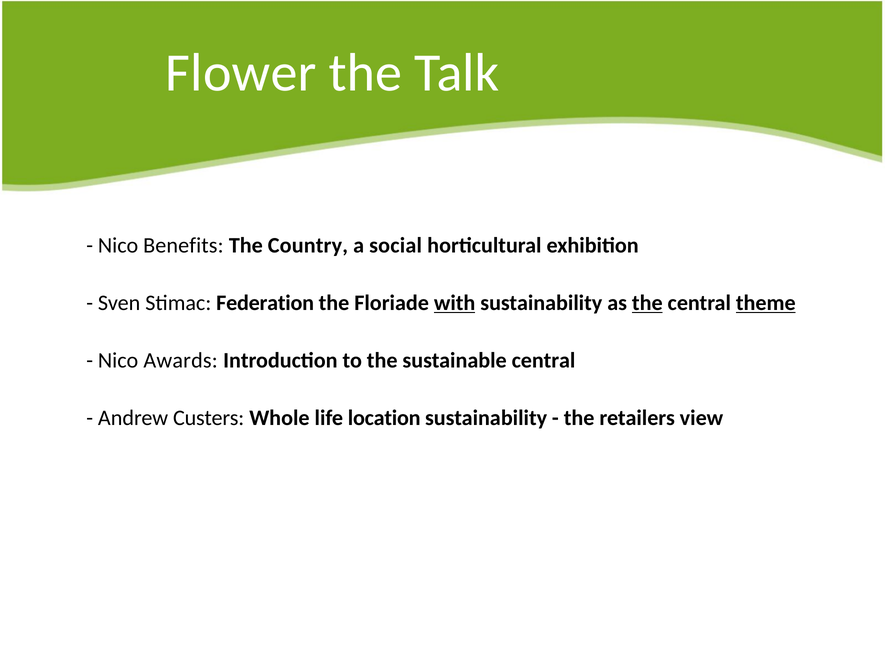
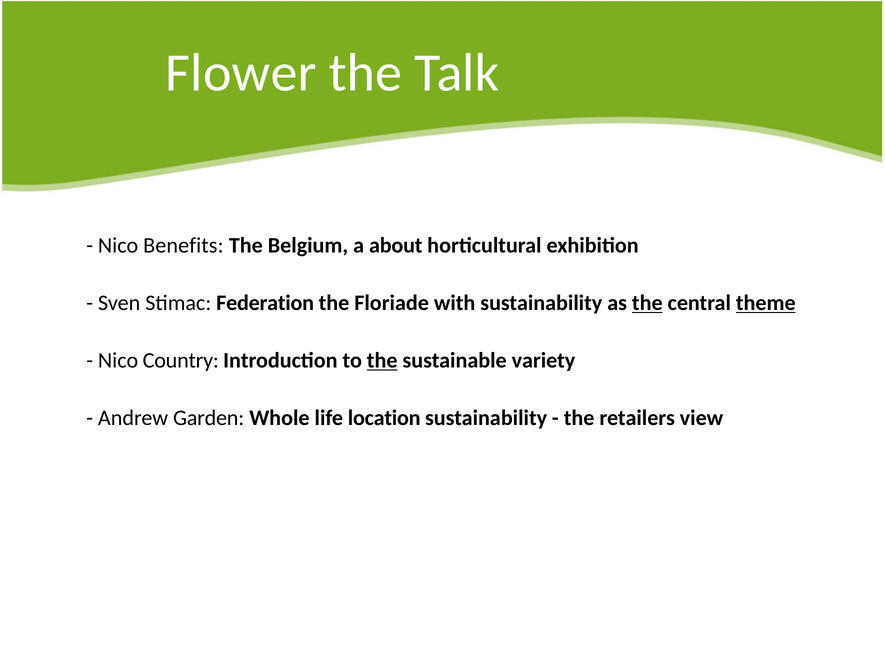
Country: Country -> Belgium
social: social -> about
with underline: present -> none
Awards: Awards -> Country
the at (382, 360) underline: none -> present
sustainable central: central -> variety
Custers: Custers -> Garden
